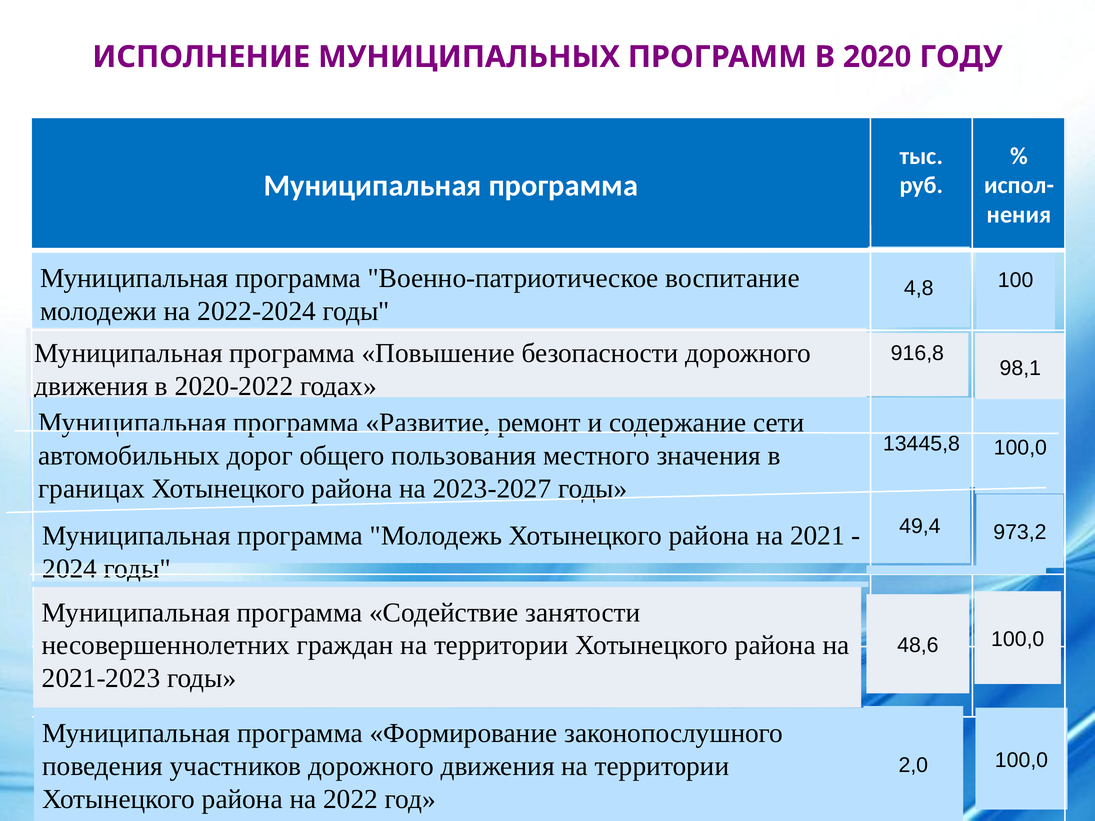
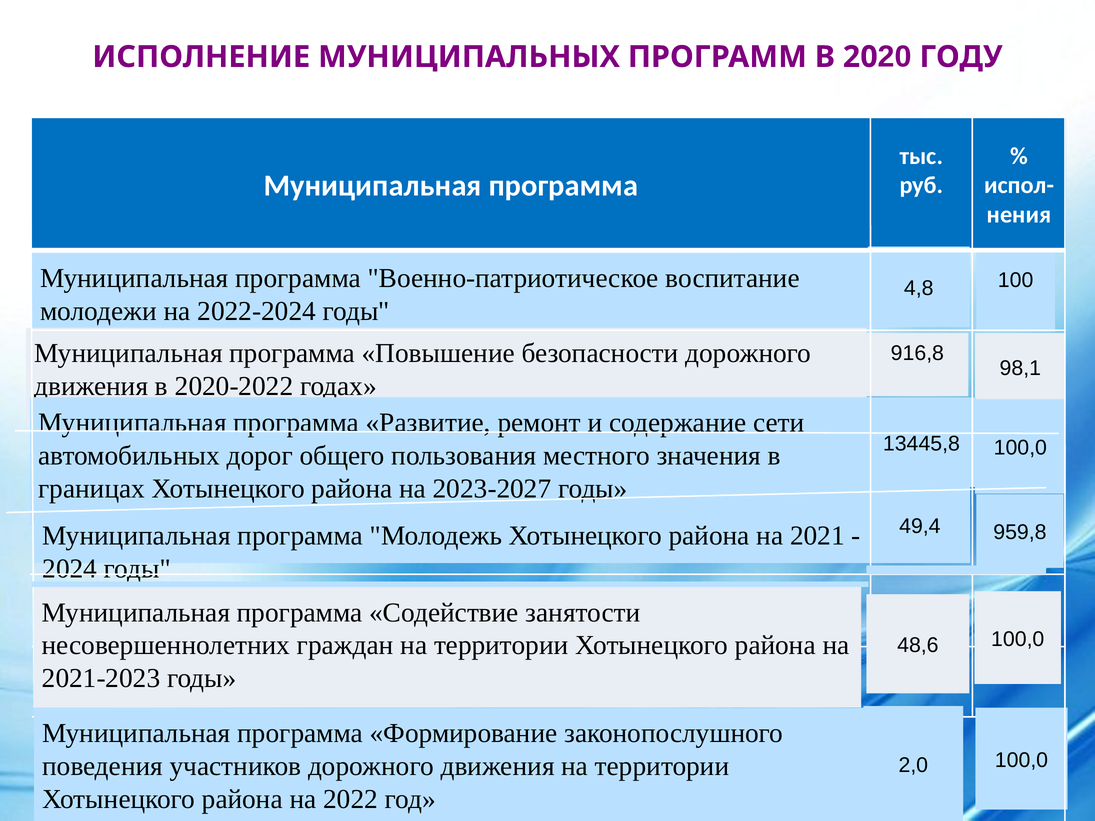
973,2: 973,2 -> 959,8
